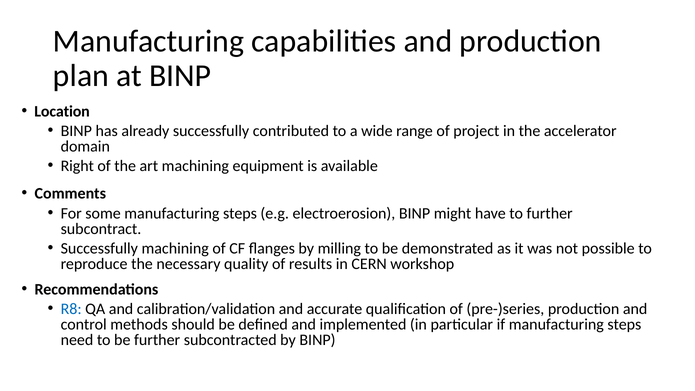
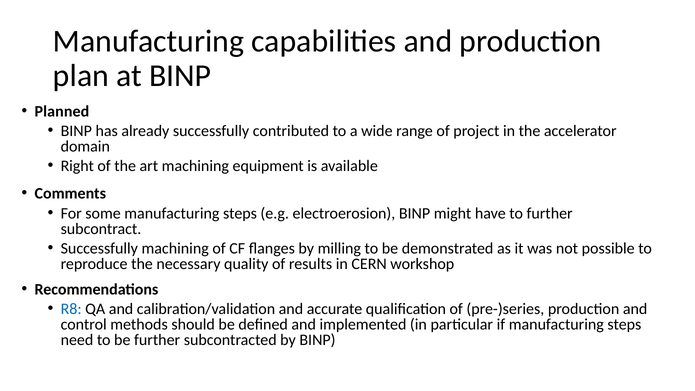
Location: Location -> Planned
